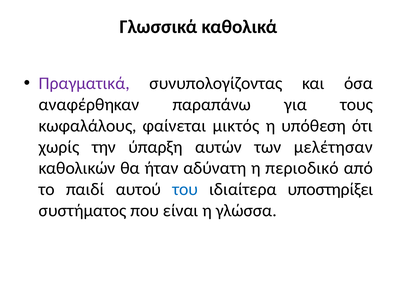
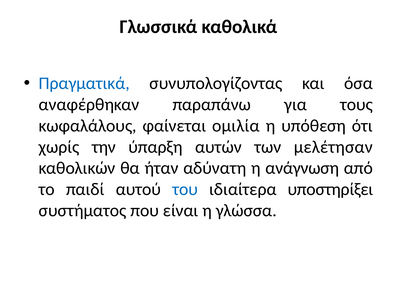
Πραγματικά colour: purple -> blue
μικτός: μικτός -> ομιλία
περιοδικό: περιοδικό -> ανάγνωση
